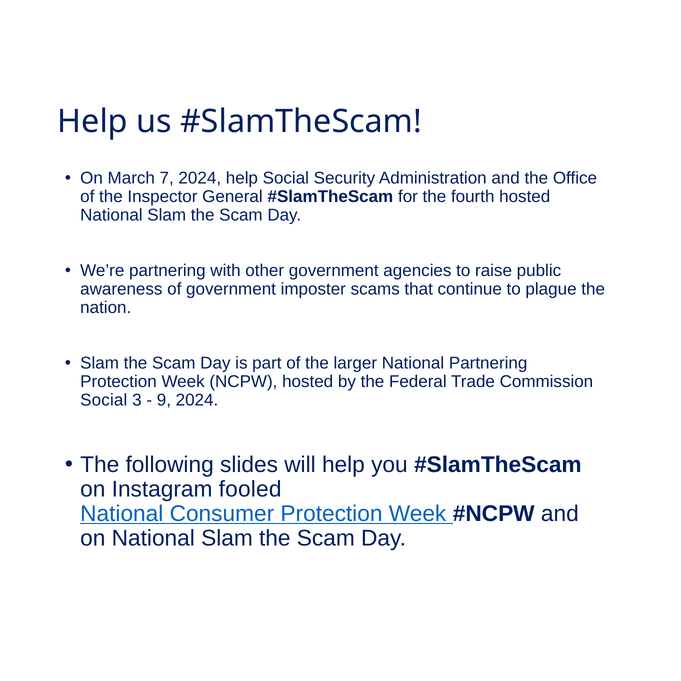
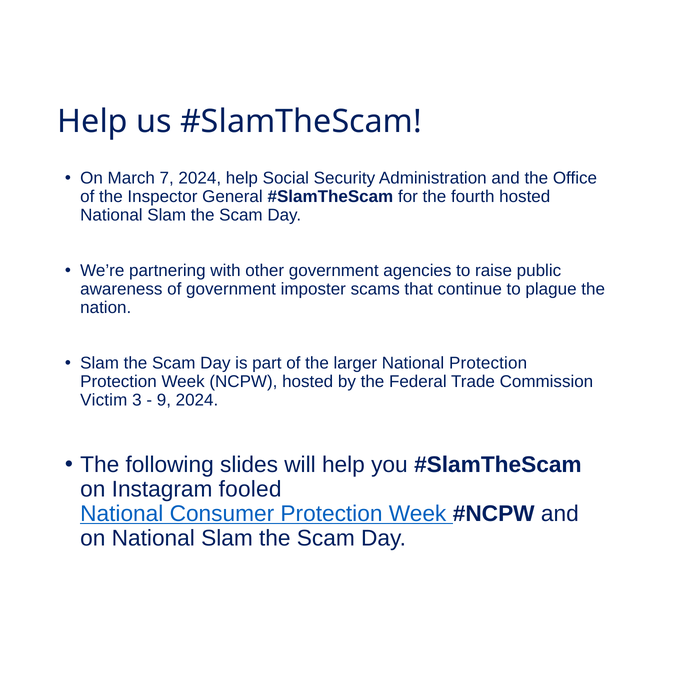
National Partnering: Partnering -> Protection
Social at (104, 400): Social -> Victim
